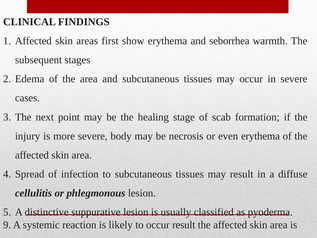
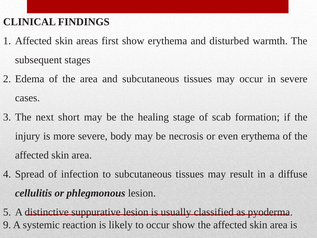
seborrhea: seborrhea -> disturbed
point: point -> short
occur result: result -> show
